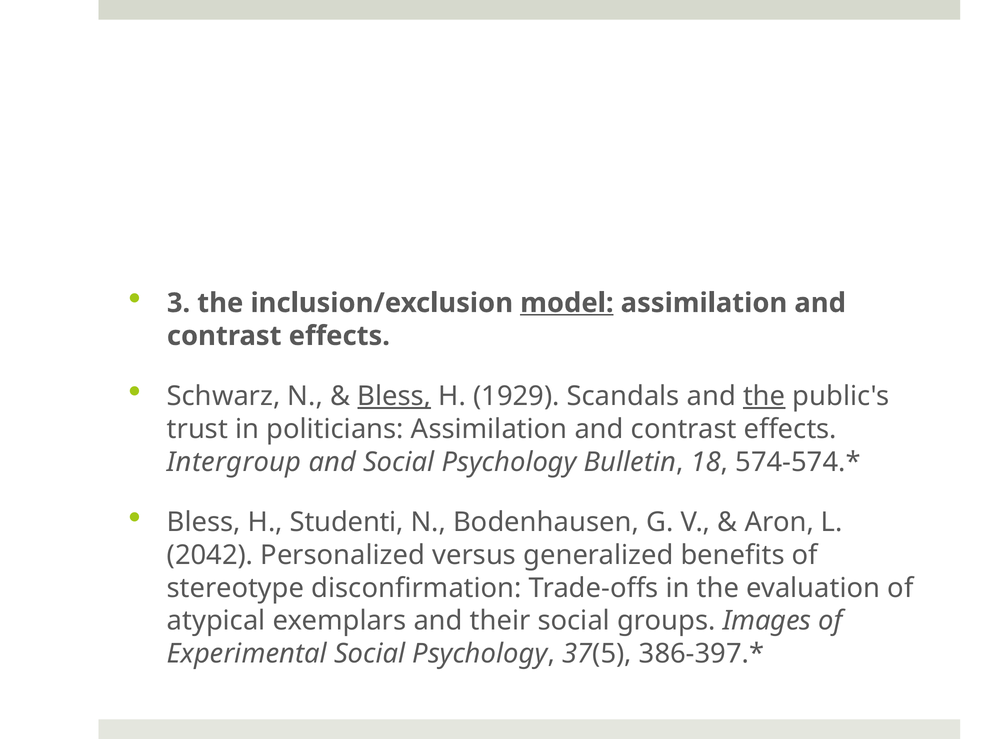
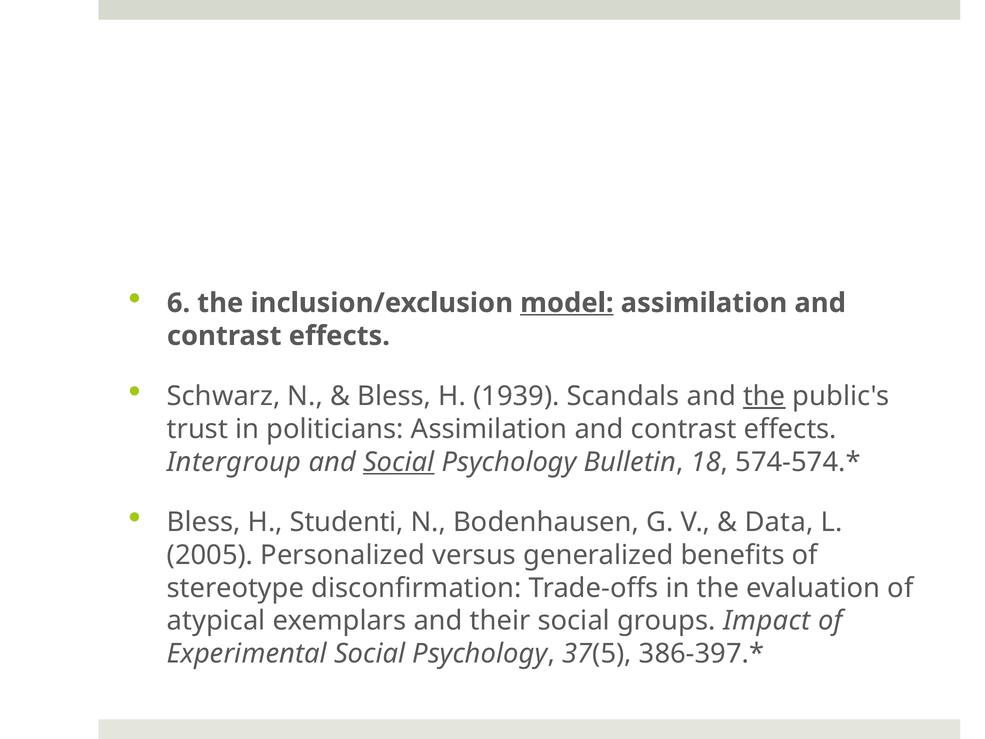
3: 3 -> 6
Bless at (394, 396) underline: present -> none
1929: 1929 -> 1939
Social at (399, 462) underline: none -> present
Aron: Aron -> Data
2042: 2042 -> 2005
Images: Images -> Impact
